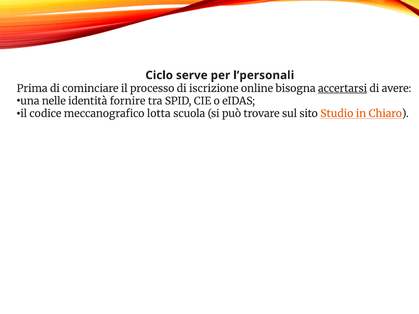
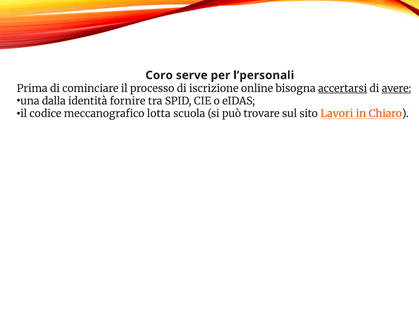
Ciclo: Ciclo -> Coro
avere underline: none -> present
nelle: nelle -> dalla
Studio: Studio -> Lavori
